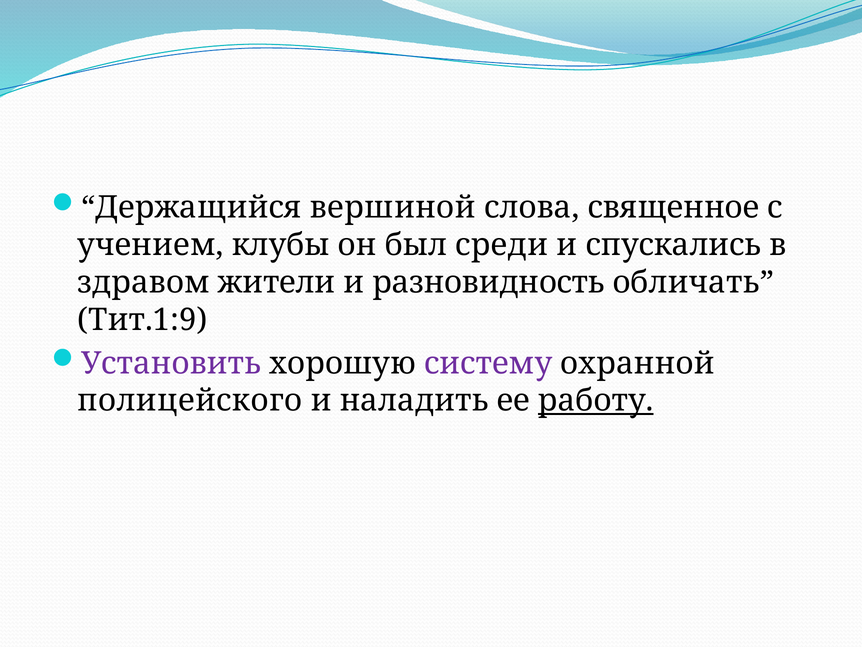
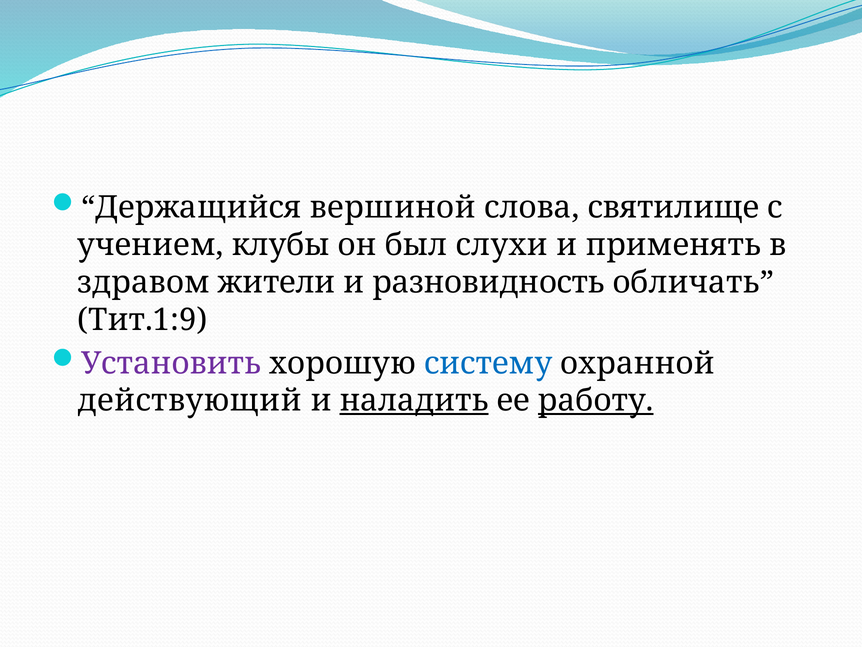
священное: священное -> святилище
среди: среди -> слухи
спускались: спускались -> применять
систему colour: purple -> blue
полицейского: полицейского -> действующий
наладить underline: none -> present
